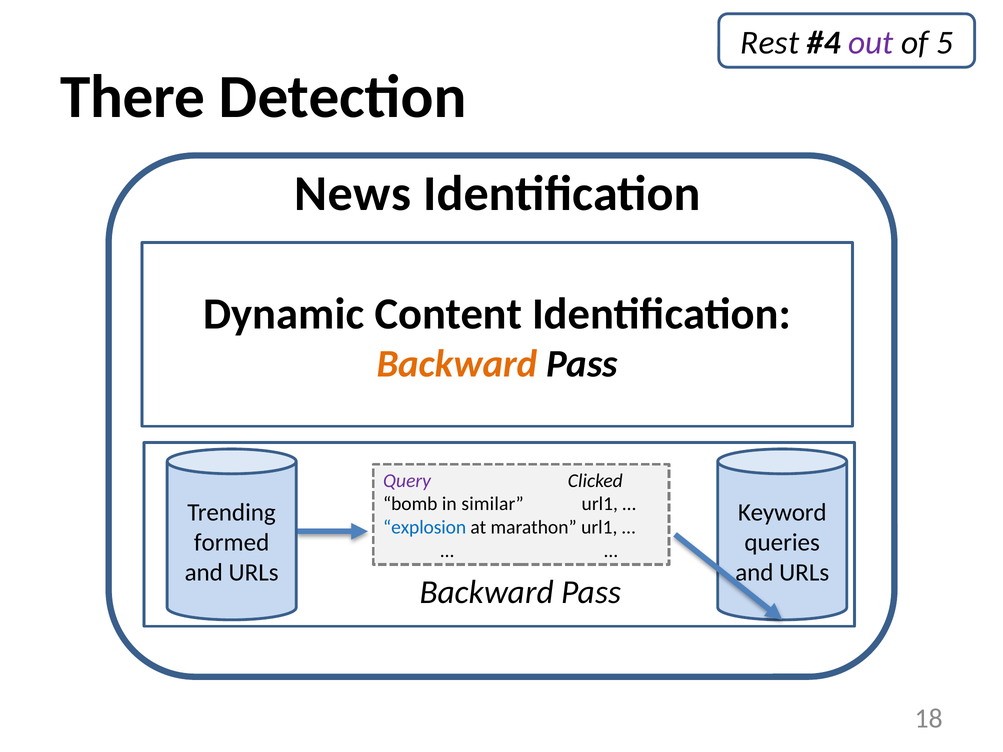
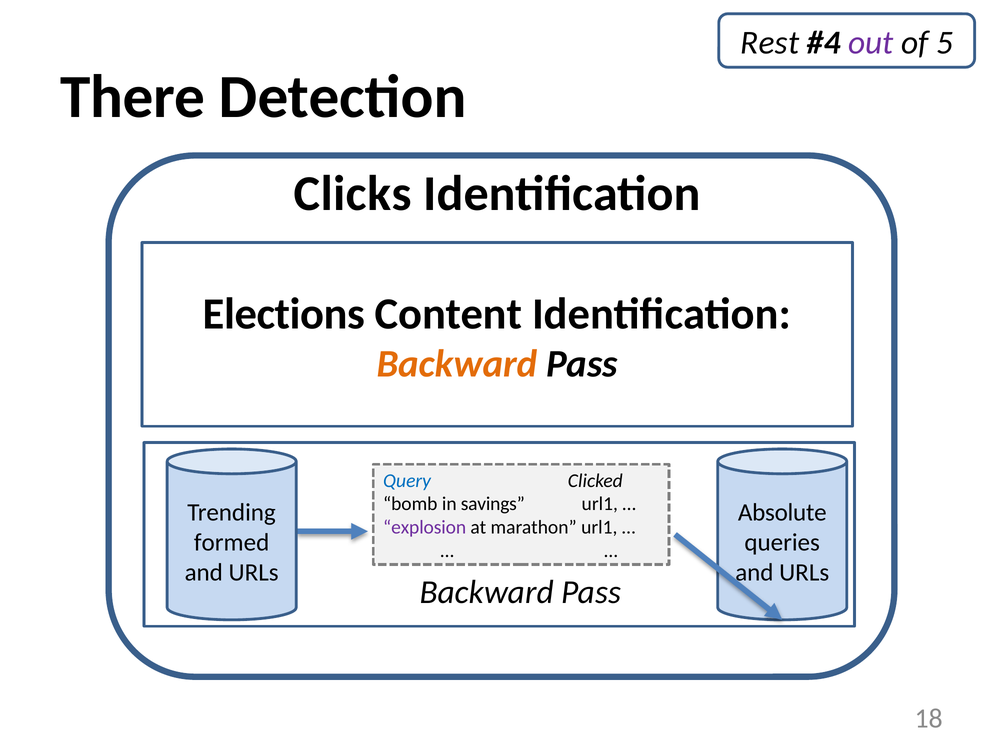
News: News -> Clicks
Dynamic: Dynamic -> Elections
Query colour: purple -> blue
similar: similar -> savings
Keyword: Keyword -> Absolute
explosion colour: blue -> purple
